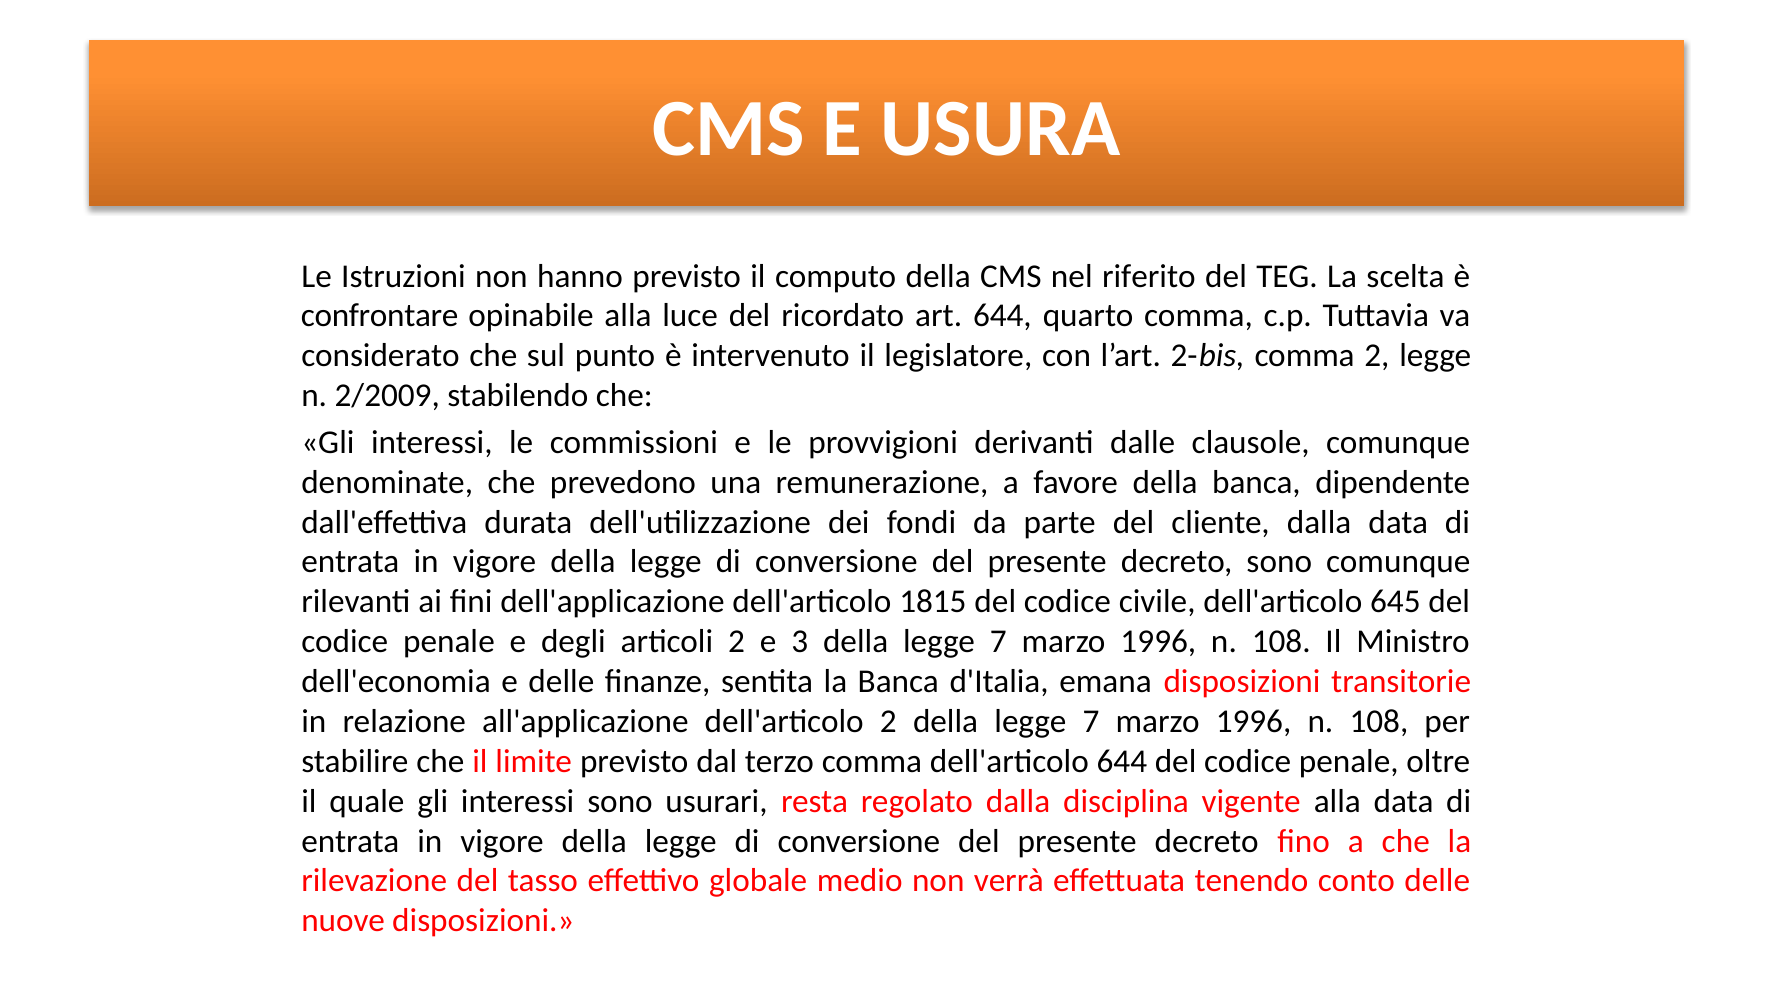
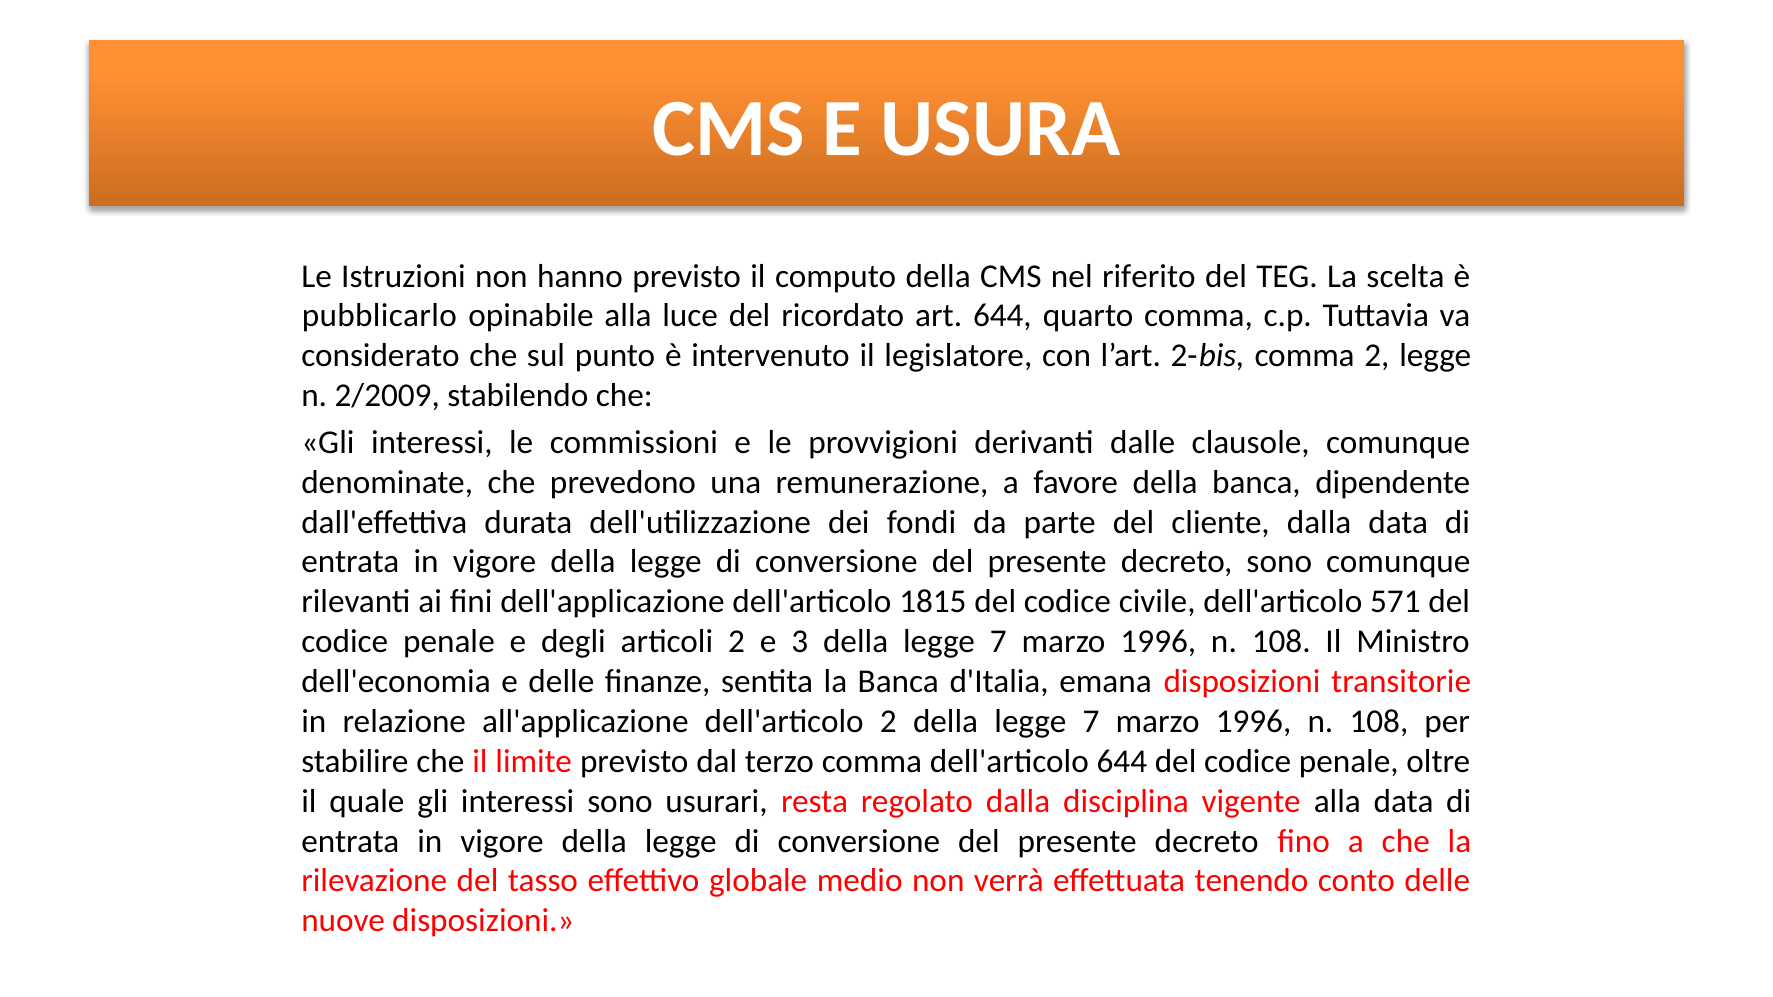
confrontare: confrontare -> pubblicarlo
645: 645 -> 571
